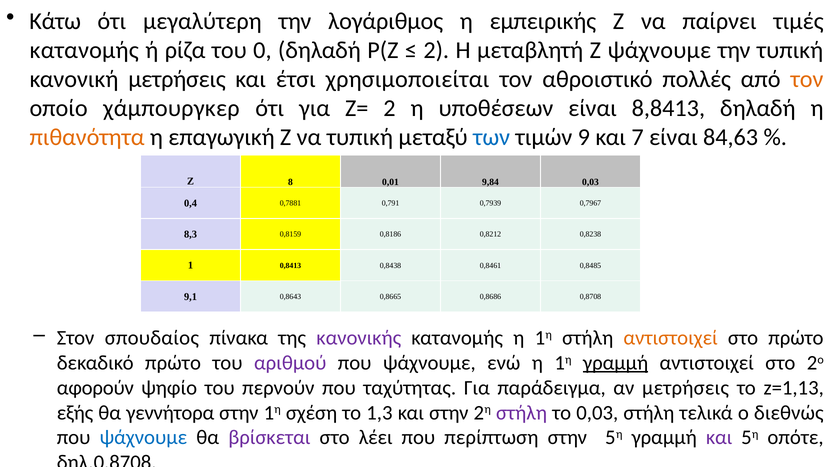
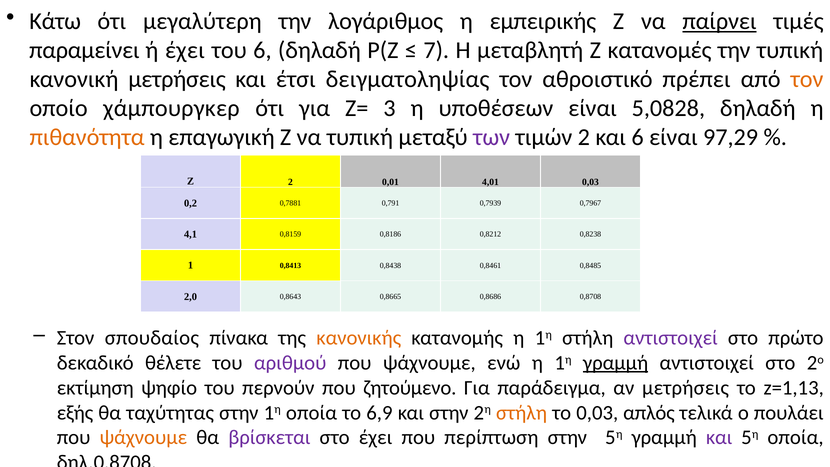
παίρνει underline: none -> present
κατανομής at (84, 50): κατανομής -> παραμείνει
ή ρίζα: ρίζα -> έχει
του 0: 0 -> 6
2 at (436, 50): 2 -> 7
Ζ ψάχνουμε: ψάχνουμε -> κατανομές
χρησιμοποιείται: χρησιμοποιείται -> δειγματοληψίας
πολλές: πολλές -> πρέπει
Ζ= 2: 2 -> 3
8,8413: 8,8413 -> 5,0828
των colour: blue -> purple
τιμών 9: 9 -> 2
και 7: 7 -> 6
84,63: 84,63 -> 97,29
Ζ 8: 8 -> 2
9,84: 9,84 -> 4,01
0,4: 0,4 -> 0,2
8,3: 8,3 -> 4,1
9,1: 9,1 -> 2,0
κανονικής colour: purple -> orange
αντιστοιχεί at (671, 338) colour: orange -> purple
δεκαδικό πρώτο: πρώτο -> θέλετε
αφορούν: αφορούν -> εκτίμηση
ταχύτητας: ταχύτητας -> ζητούμενο
γεννήτορα: γεννήτορα -> ταχύτητας
1η σχέση: σχέση -> οποία
1,3: 1,3 -> 6,9
στήλη at (522, 413) colour: purple -> orange
0,03 στήλη: στήλη -> απλός
διεθνώς: διεθνώς -> πουλάει
ψάχνουμε at (143, 438) colour: blue -> orange
στο λέει: λέει -> έχει
5η οπότε: οπότε -> οποία
